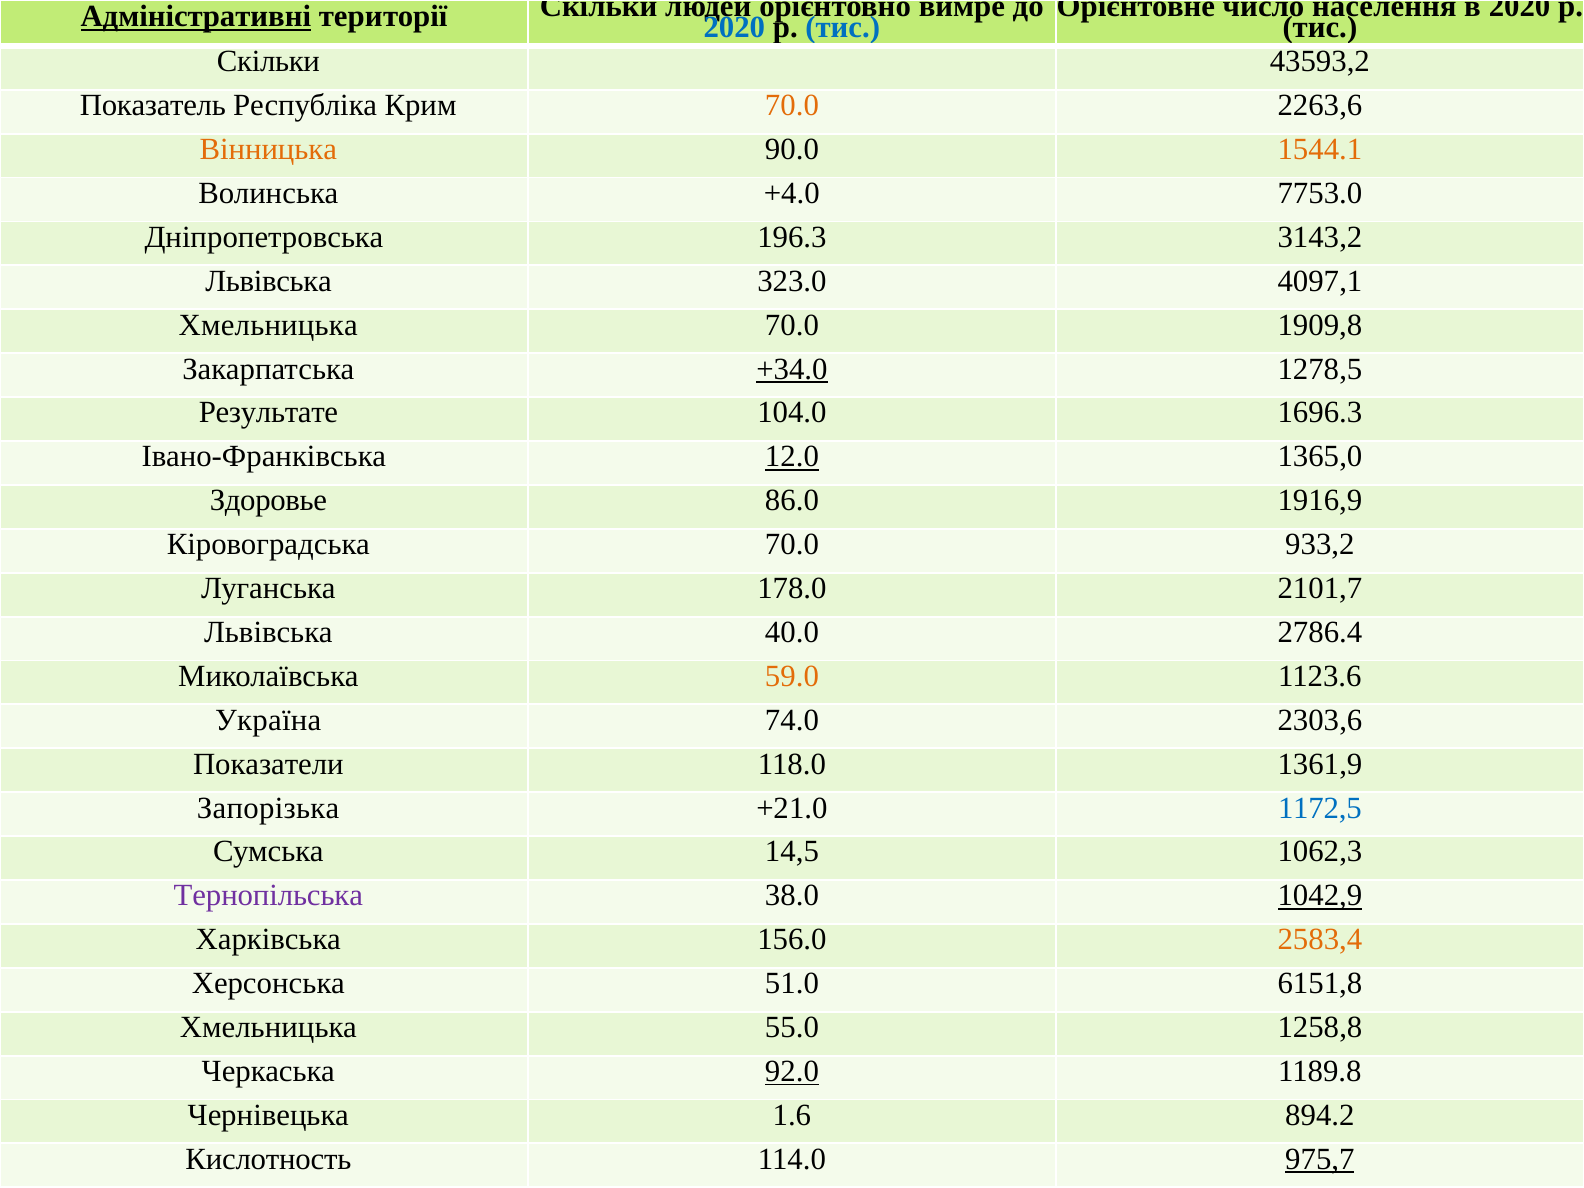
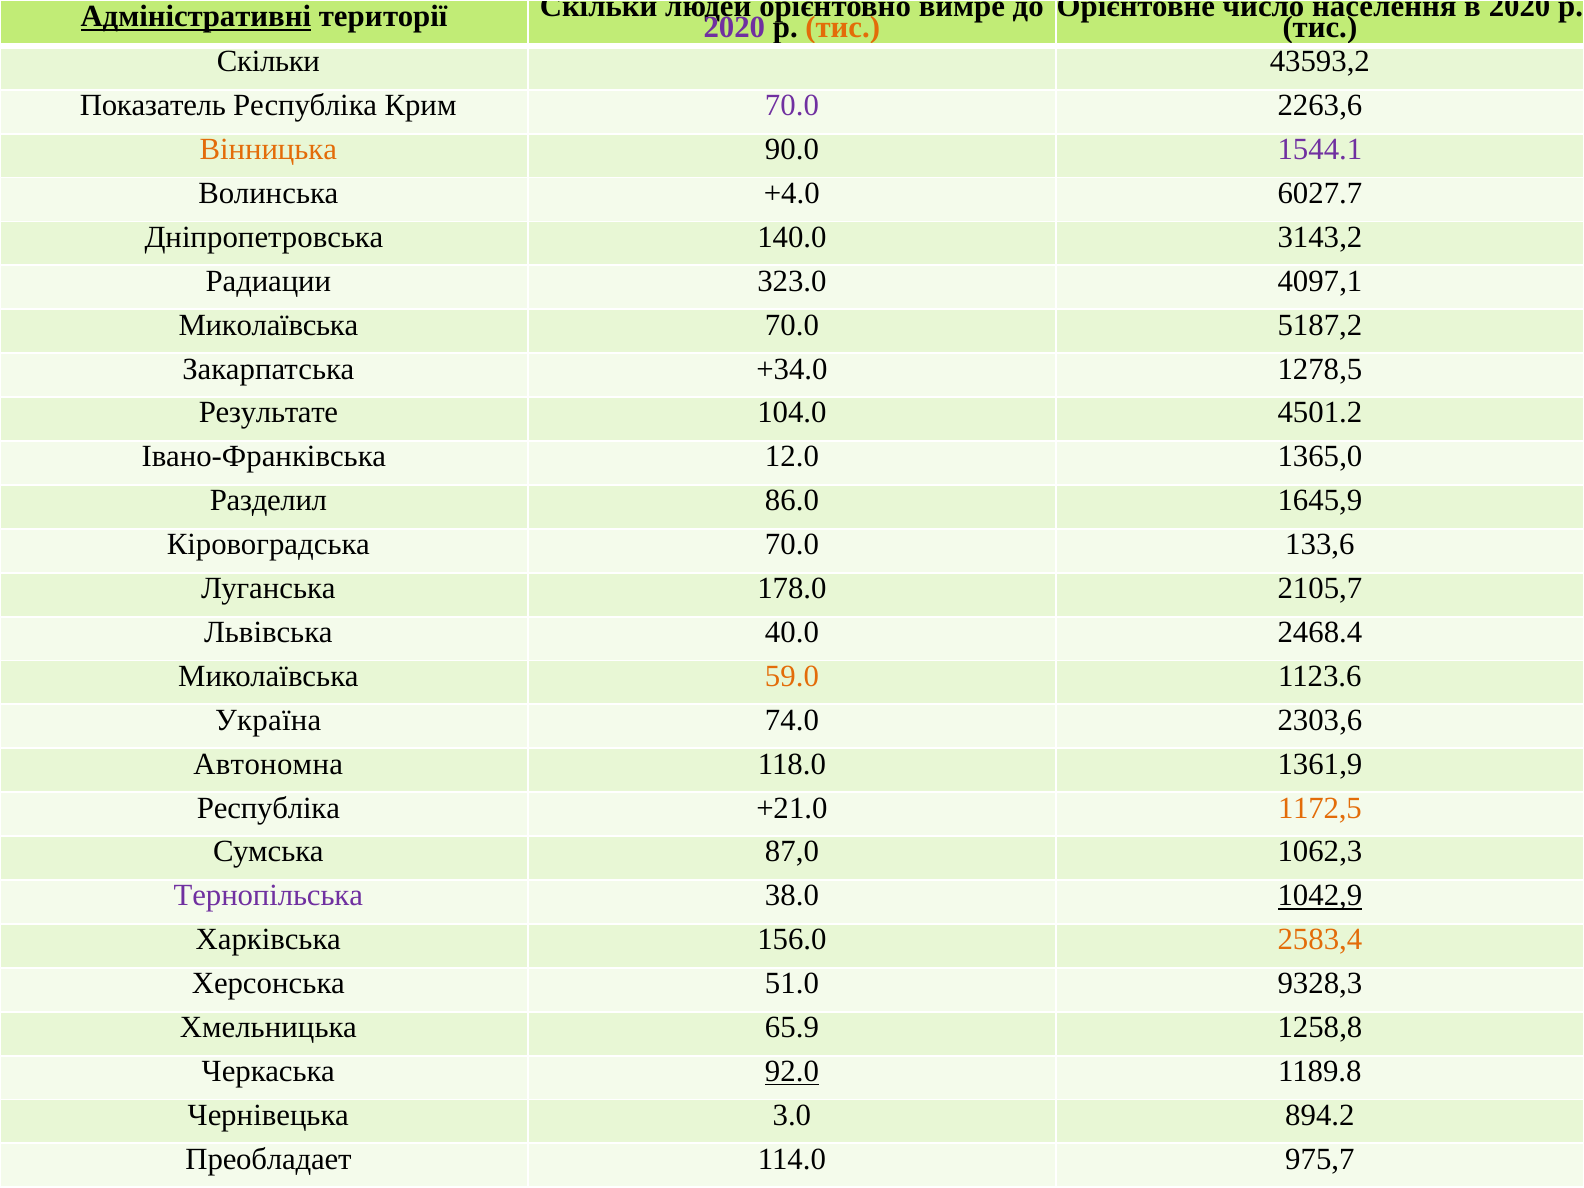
2020 at (734, 27) colour: blue -> purple
тис at (843, 27) colour: blue -> orange
70.0 at (792, 105) colour: orange -> purple
1544.1 colour: orange -> purple
7753.0: 7753.0 -> 6027.7
196.3: 196.3 -> 140.0
Львівська at (268, 281): Львівська -> Радиации
Хмельницька at (268, 325): Хмельницька -> Миколаївська
1909,8: 1909,8 -> 5187,2
+34.0 underline: present -> none
1696.3: 1696.3 -> 4501.2
12.0 underline: present -> none
Здоровье: Здоровье -> Разделил
1916,9: 1916,9 -> 1645,9
933,2: 933,2 -> 133,6
2101,7: 2101,7 -> 2105,7
2786.4: 2786.4 -> 2468.4
Показатели: Показатели -> Автономна
Запорізька at (268, 808): Запорізька -> Республіка
1172,5 colour: blue -> orange
14,5: 14,5 -> 87,0
6151,8: 6151,8 -> 9328,3
55.0: 55.0 -> 65.9
1.6: 1.6 -> 3.0
Кислотность: Кислотность -> Преобладает
975,7 underline: present -> none
